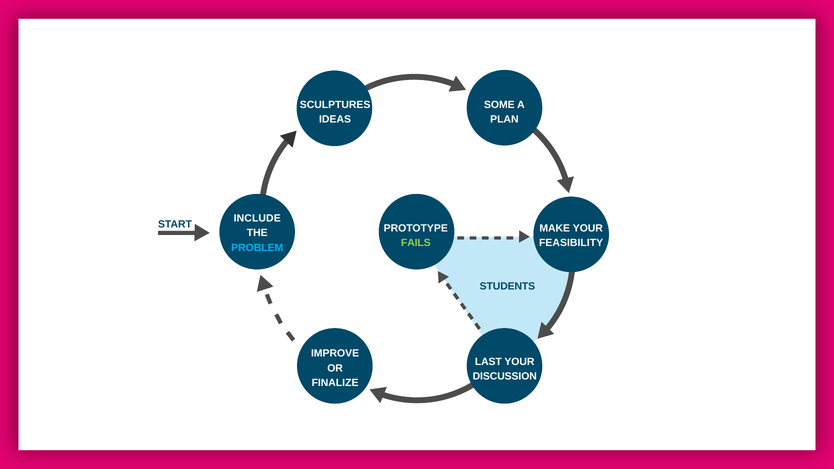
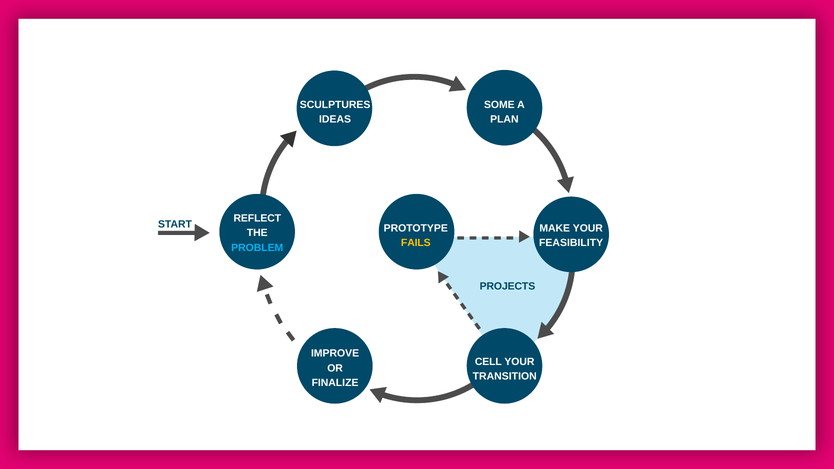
INCLUDE: INCLUDE -> REFLECT
FAILS colour: light green -> yellow
STUDENTS: STUDENTS -> PROJECTS
LAST: LAST -> CELL
DISCUSSION: DISCUSSION -> TRANSITION
